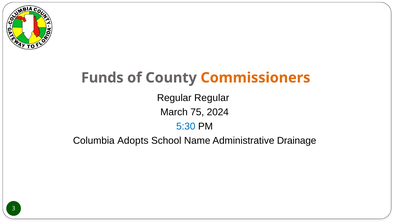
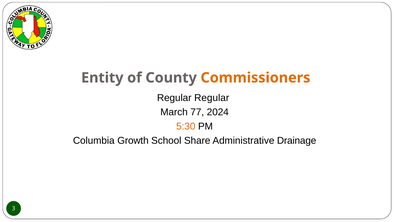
Funds: Funds -> Entity
75: 75 -> 77
5:30 colour: blue -> orange
Adopts: Adopts -> Growth
Name: Name -> Share
